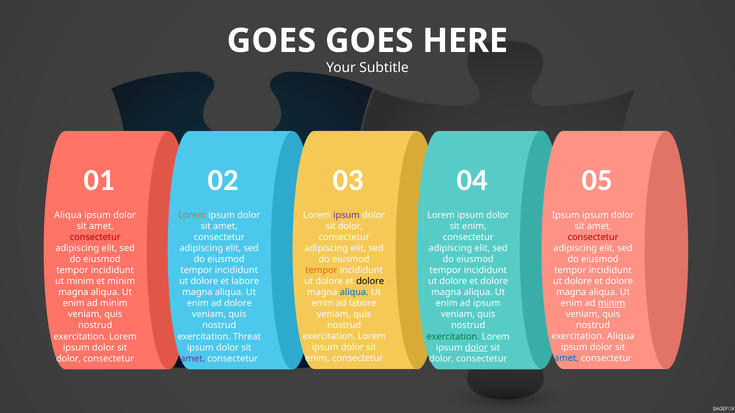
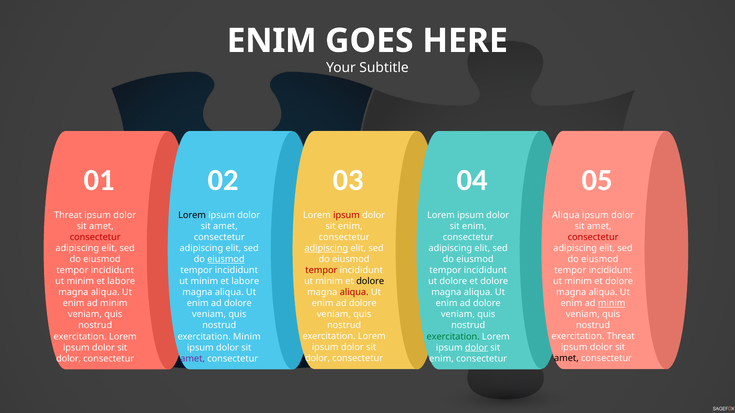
GOES at (271, 41): GOES -> ENIM
ipsum at (347, 215) colour: purple -> red
Ipsum at (566, 215): Ipsum -> Aliqua
Aliqua at (68, 216): Aliqua -> Threat
Lorem at (192, 216) colour: orange -> black
dolor at (350, 226): dolor -> enim
adipiscing at (326, 248) underline: none -> present
eiusmod at (226, 260) underline: none -> present
tempor at (321, 270) colour: orange -> red
dolore at (329, 282): dolore -> minim
dolore at (578, 282): dolore -> minim
minim at (121, 282): minim -> labore
dolore at (204, 282): dolore -> minim
aliqua at (354, 293) colour: blue -> red
labore at (363, 304): labore -> dolore
ipsum at (487, 304): ipsum -> dolore
exercitation Aliqua: Aliqua -> Threat
exercitation Threat: Threat -> Minim
enim at (317, 359): enim -> dolor
amet at (566, 359) colour: blue -> black
dolor at (442, 359): dolor -> enim
